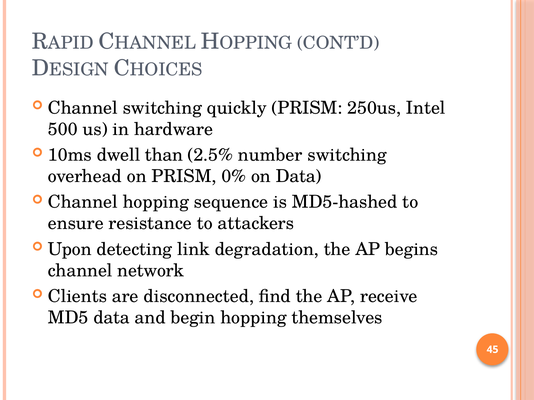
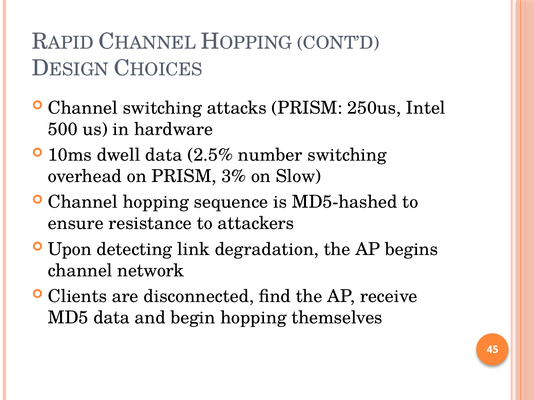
quickly: quickly -> attacks
dwell than: than -> data
0%: 0% -> 3%
on Data: Data -> Slow
